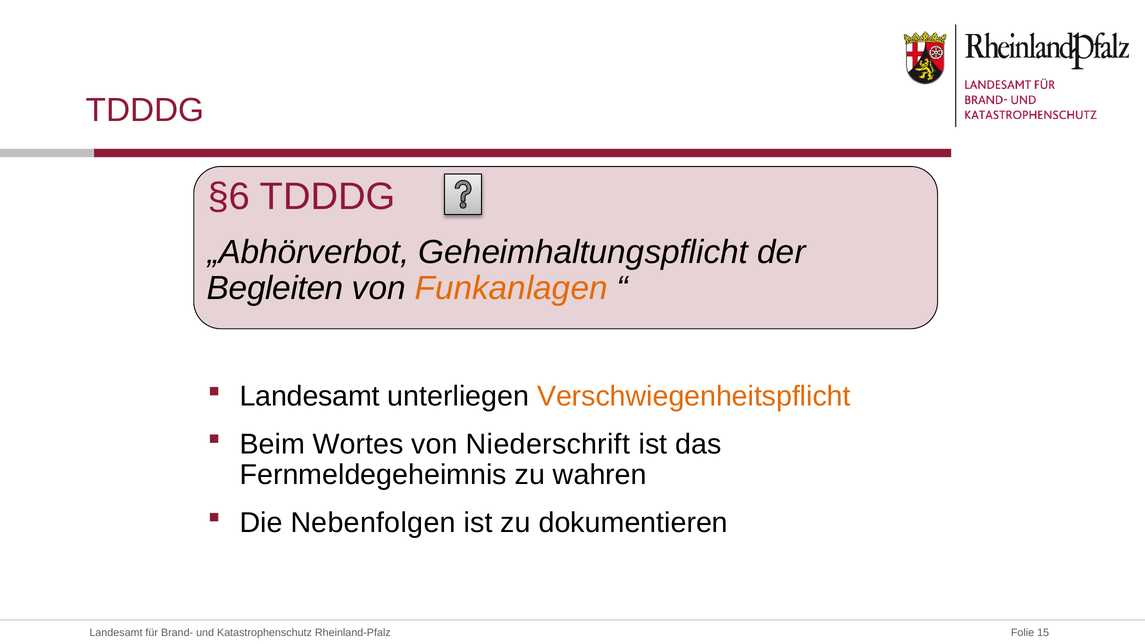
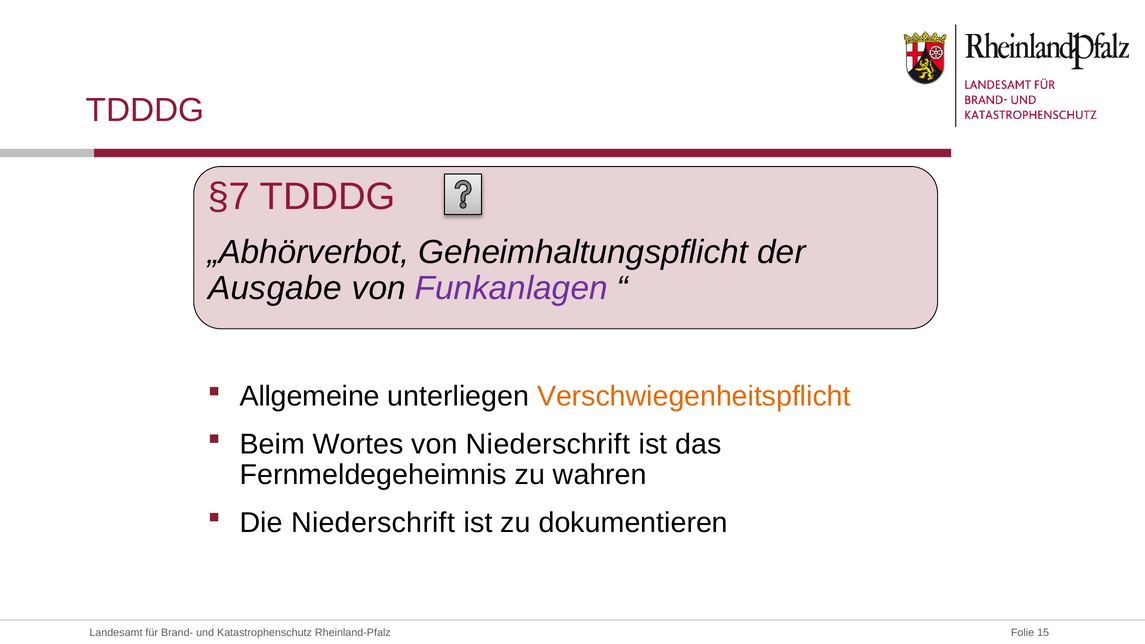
§6: §6 -> §7
Begleiten: Begleiten -> Ausgabe
Funkanlagen colour: orange -> purple
Landesamt at (310, 397): Landesamt -> Allgemeine
Die Nebenfolgen: Nebenfolgen -> Niederschrift
